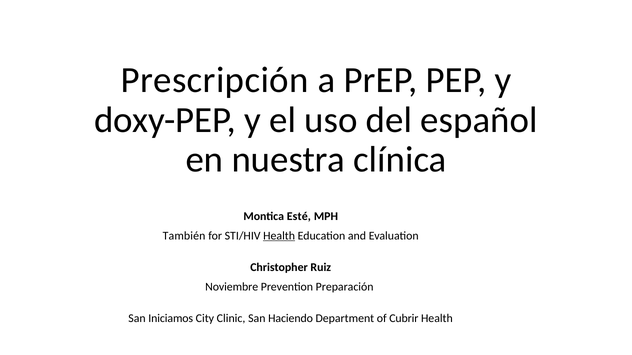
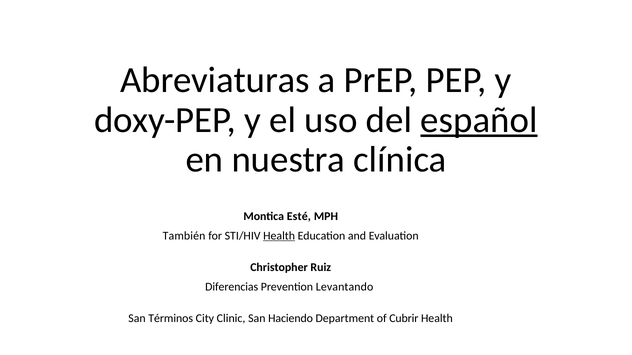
Prescripción: Prescripción -> Abreviaturas
español underline: none -> present
Noviembre: Noviembre -> Diferencias
Preparación: Preparación -> Levantando
Iniciamos: Iniciamos -> Términos
